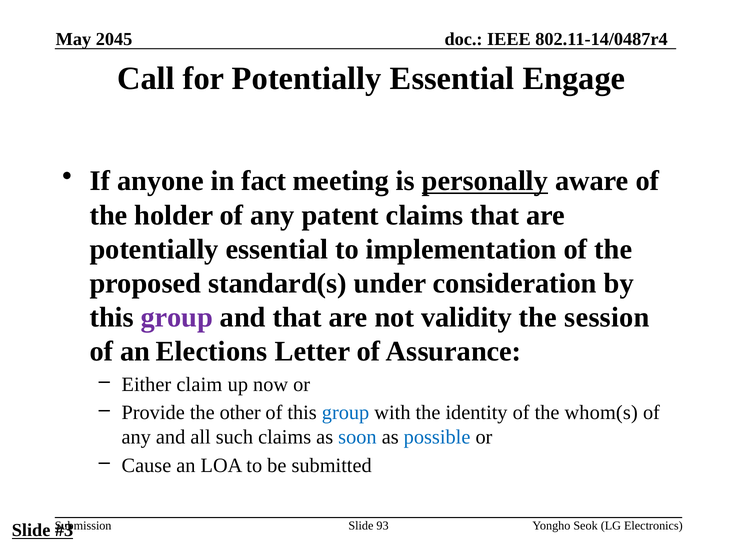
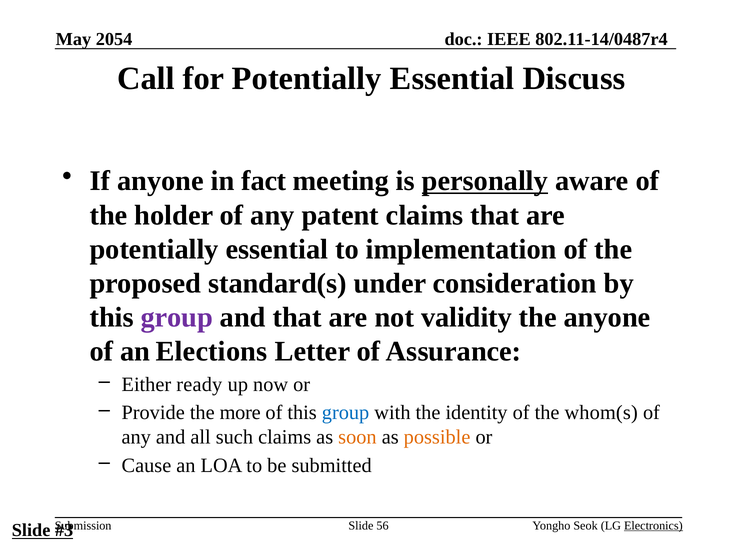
2045: 2045 -> 2054
Engage: Engage -> Discuss
the session: session -> anyone
claim: claim -> ready
other: other -> more
soon colour: blue -> orange
possible colour: blue -> orange
93: 93 -> 56
Electronics underline: none -> present
